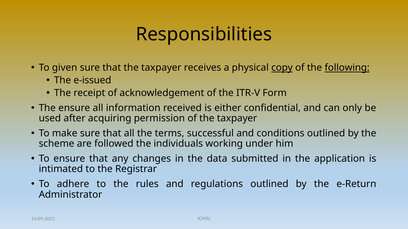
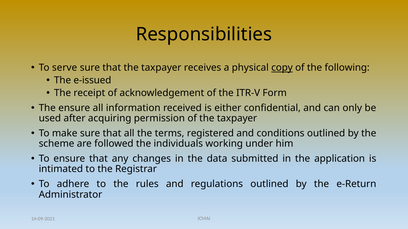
given: given -> serve
following underline: present -> none
successful: successful -> registered
